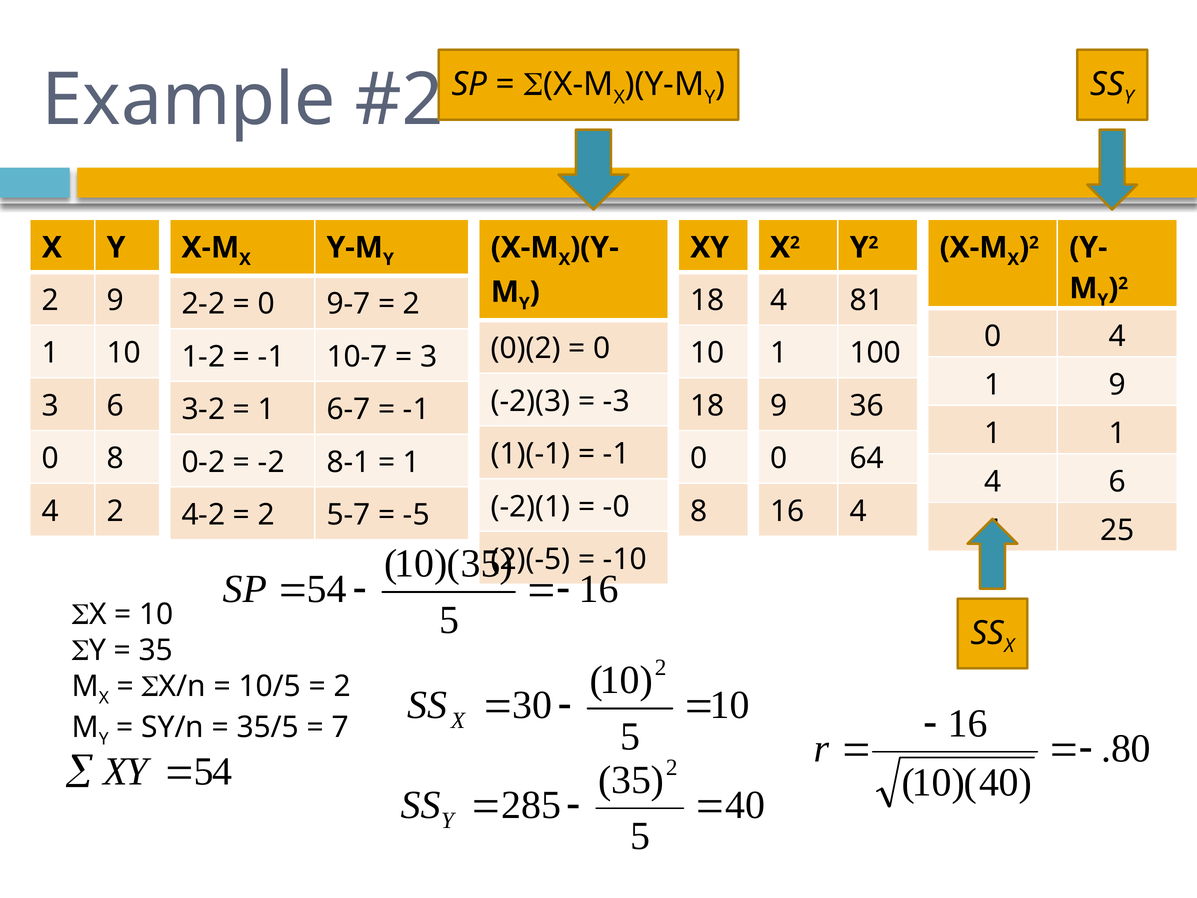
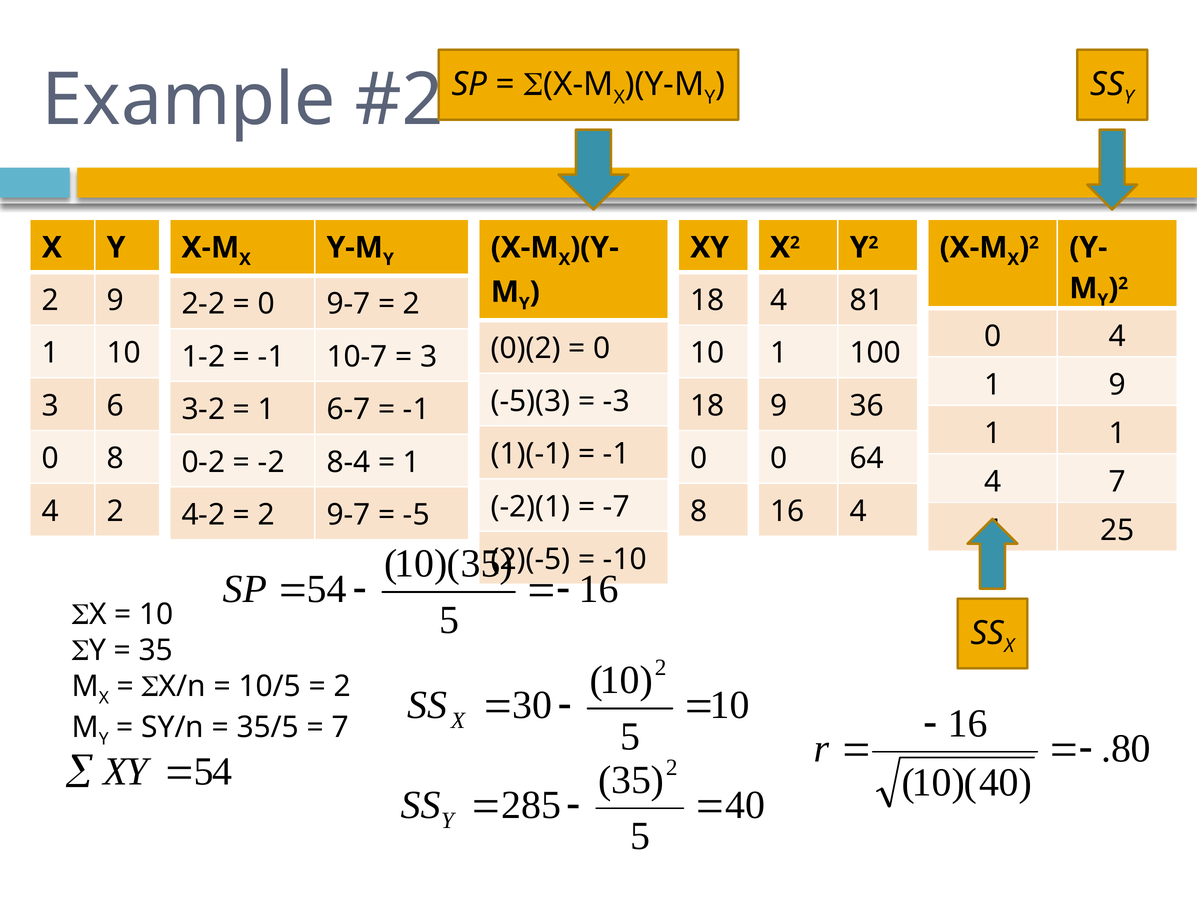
-2)(3: -2)(3 -> -5)(3
8-1: 8-1 -> 8-4
4 6: 6 -> 7
-0: -0 -> -7
2 5-7: 5-7 -> 9-7
